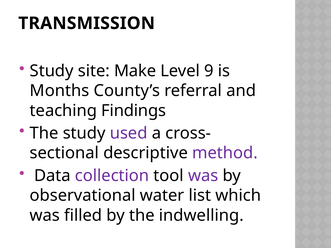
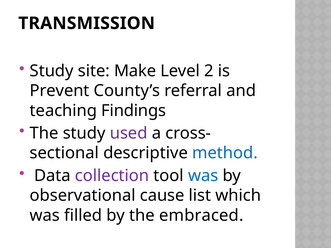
9: 9 -> 2
Months: Months -> Prevent
method colour: purple -> blue
was at (203, 176) colour: purple -> blue
water: water -> cause
indwelling: indwelling -> embraced
